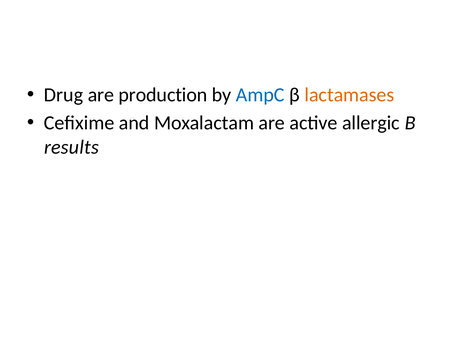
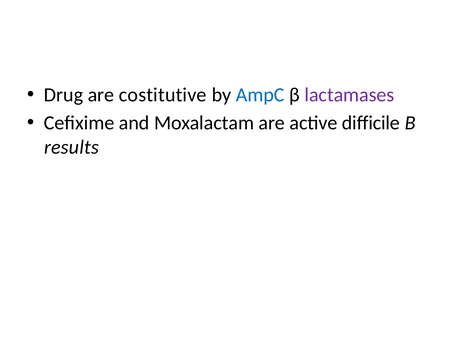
production: production -> costitutive
lactamases colour: orange -> purple
allergic: allergic -> difficile
